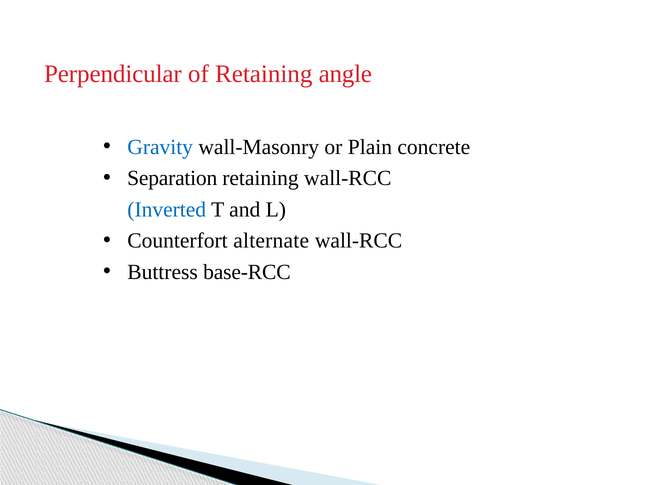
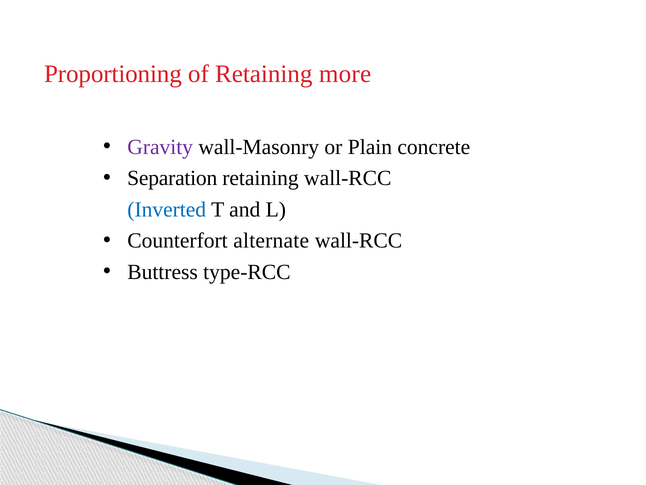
Perpendicular: Perpendicular -> Proportioning
angle: angle -> more
Gravity colour: blue -> purple
base-RCC: base-RCC -> type-RCC
